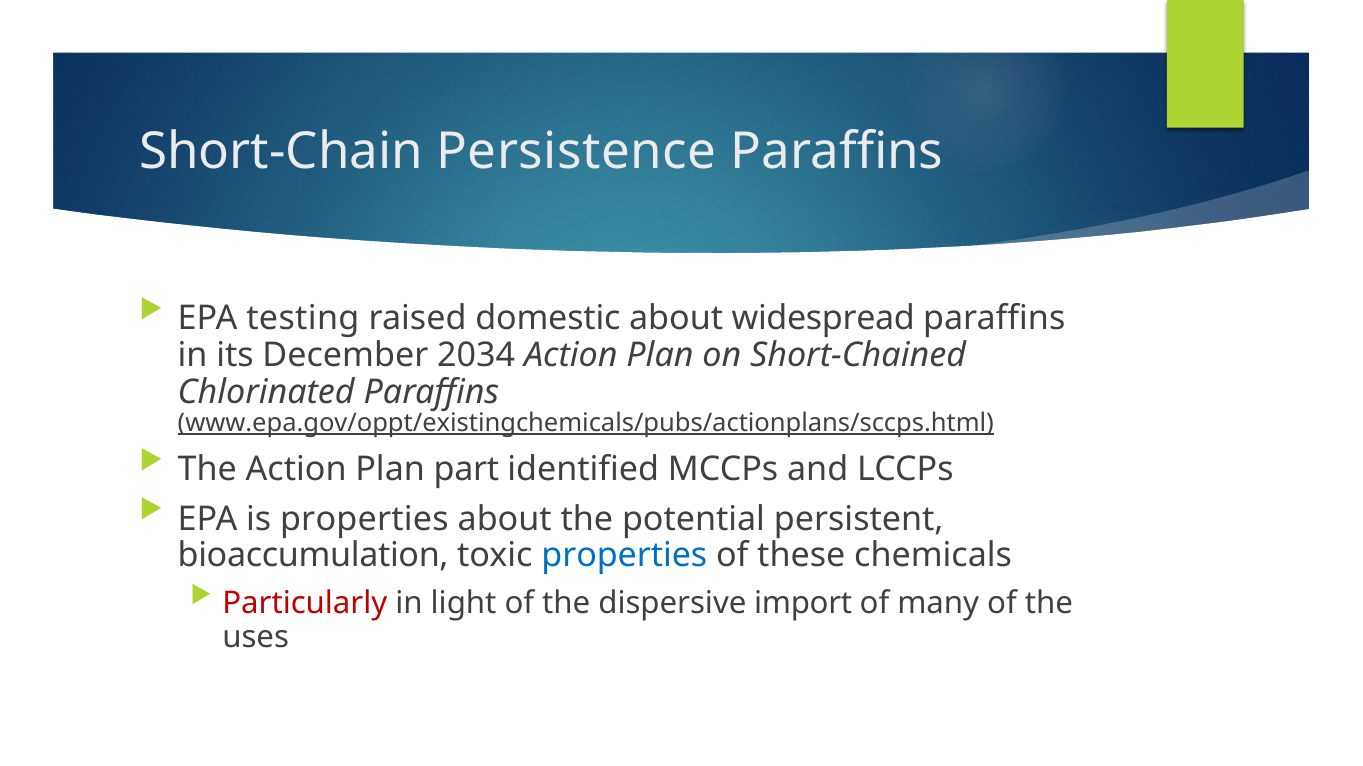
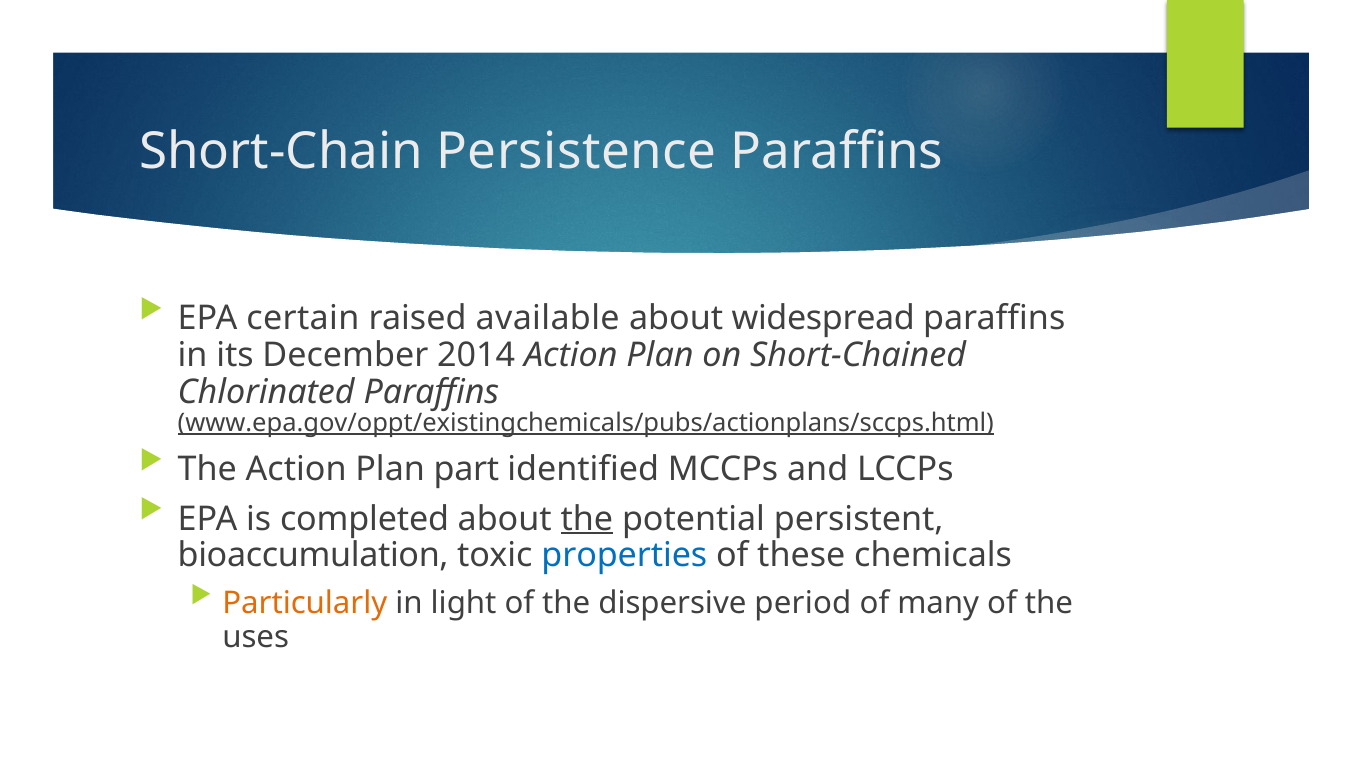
testing: testing -> certain
domestic: domestic -> available
2034: 2034 -> 2014
is properties: properties -> completed
the at (587, 519) underline: none -> present
Particularly colour: red -> orange
import: import -> period
